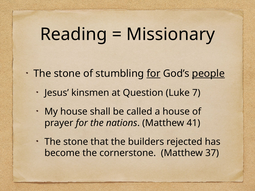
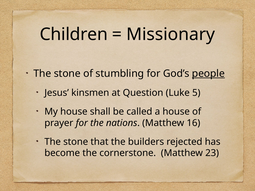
Reading: Reading -> Children
for at (154, 74) underline: present -> none
7: 7 -> 5
41: 41 -> 16
37: 37 -> 23
